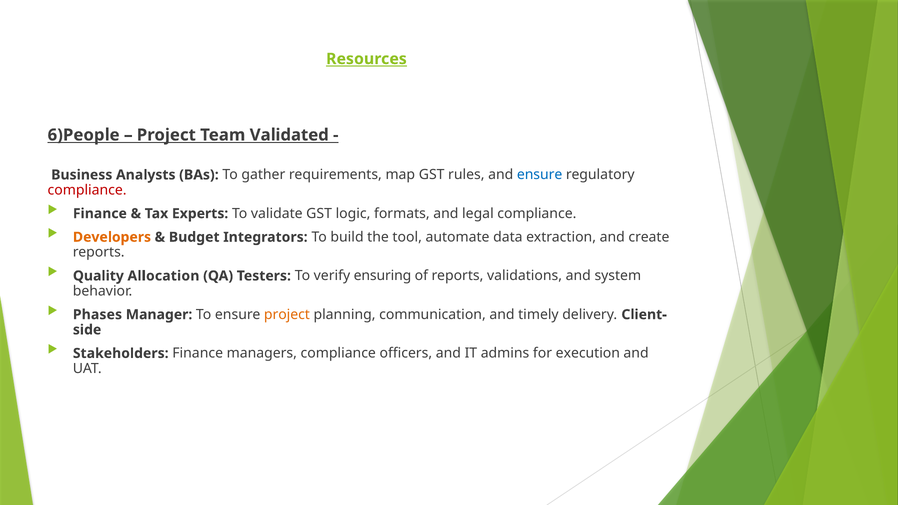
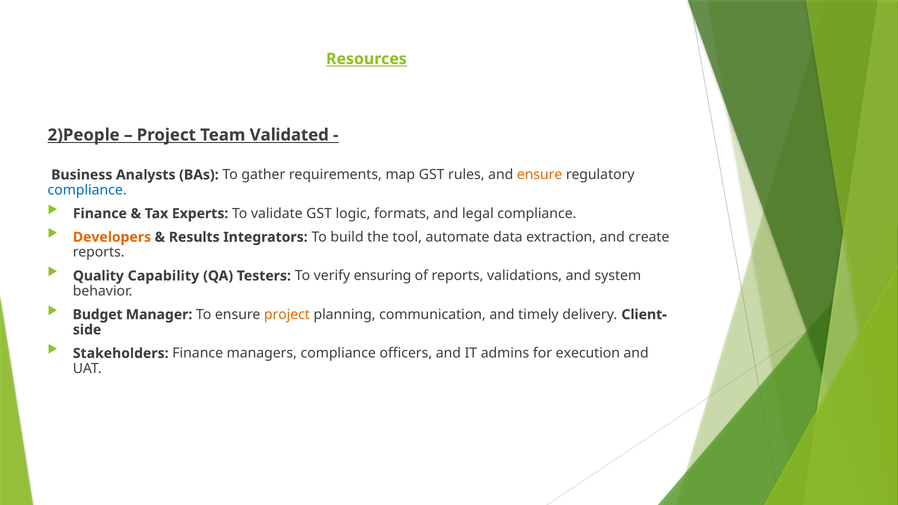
6)People: 6)People -> 2)People
ensure at (540, 175) colour: blue -> orange
compliance at (87, 190) colour: red -> blue
Budget: Budget -> Results
Allocation: Allocation -> Capability
Phases: Phases -> Budget
